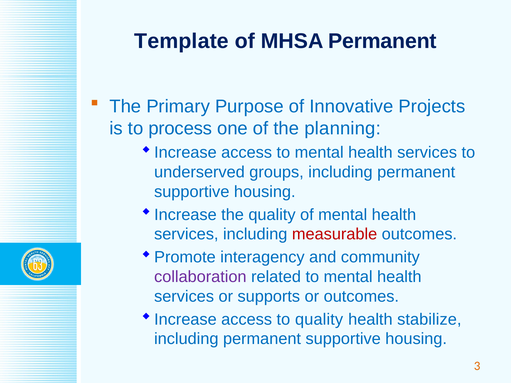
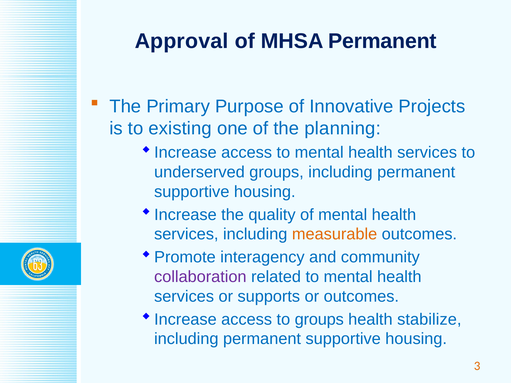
Template: Template -> Approval
process: process -> existing
measurable colour: red -> orange
to quality: quality -> groups
